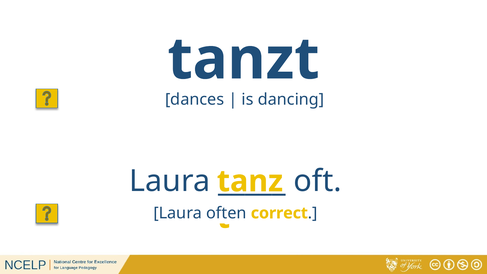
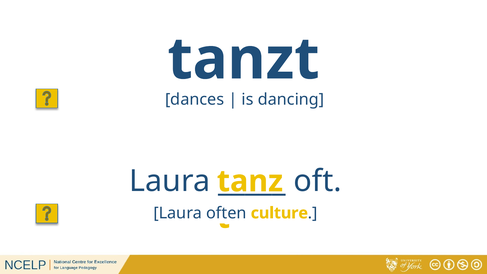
correct: correct -> culture
